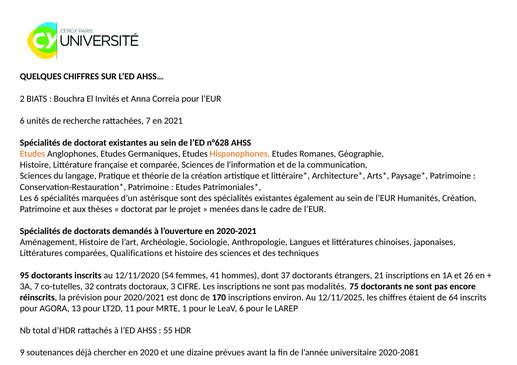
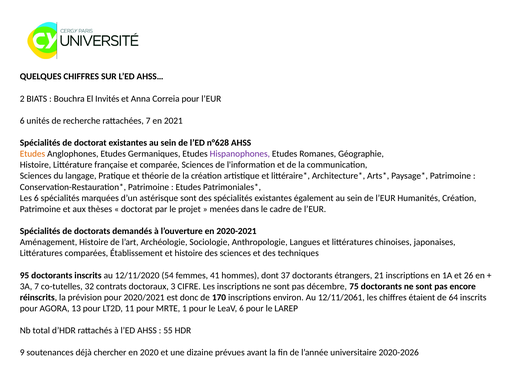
Hispanophones colour: orange -> purple
Qualifications: Qualifications -> Établissement
modalités: modalités -> décembre
12/11/2025: 12/11/2025 -> 12/11/2061
2020-2081: 2020-2081 -> 2020-2026
